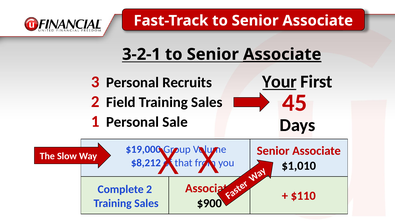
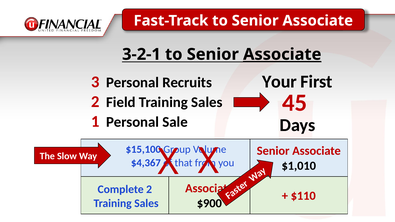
Your underline: present -> none
$19,000: $19,000 -> $15,100
$8,212: $8,212 -> $4,367
